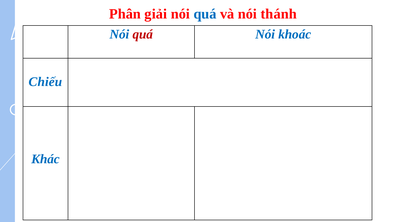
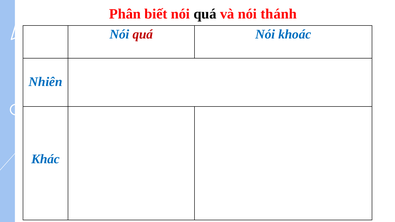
giải: giải -> biết
quá at (205, 14) colour: blue -> black
Chiếu: Chiếu -> Nhiên
